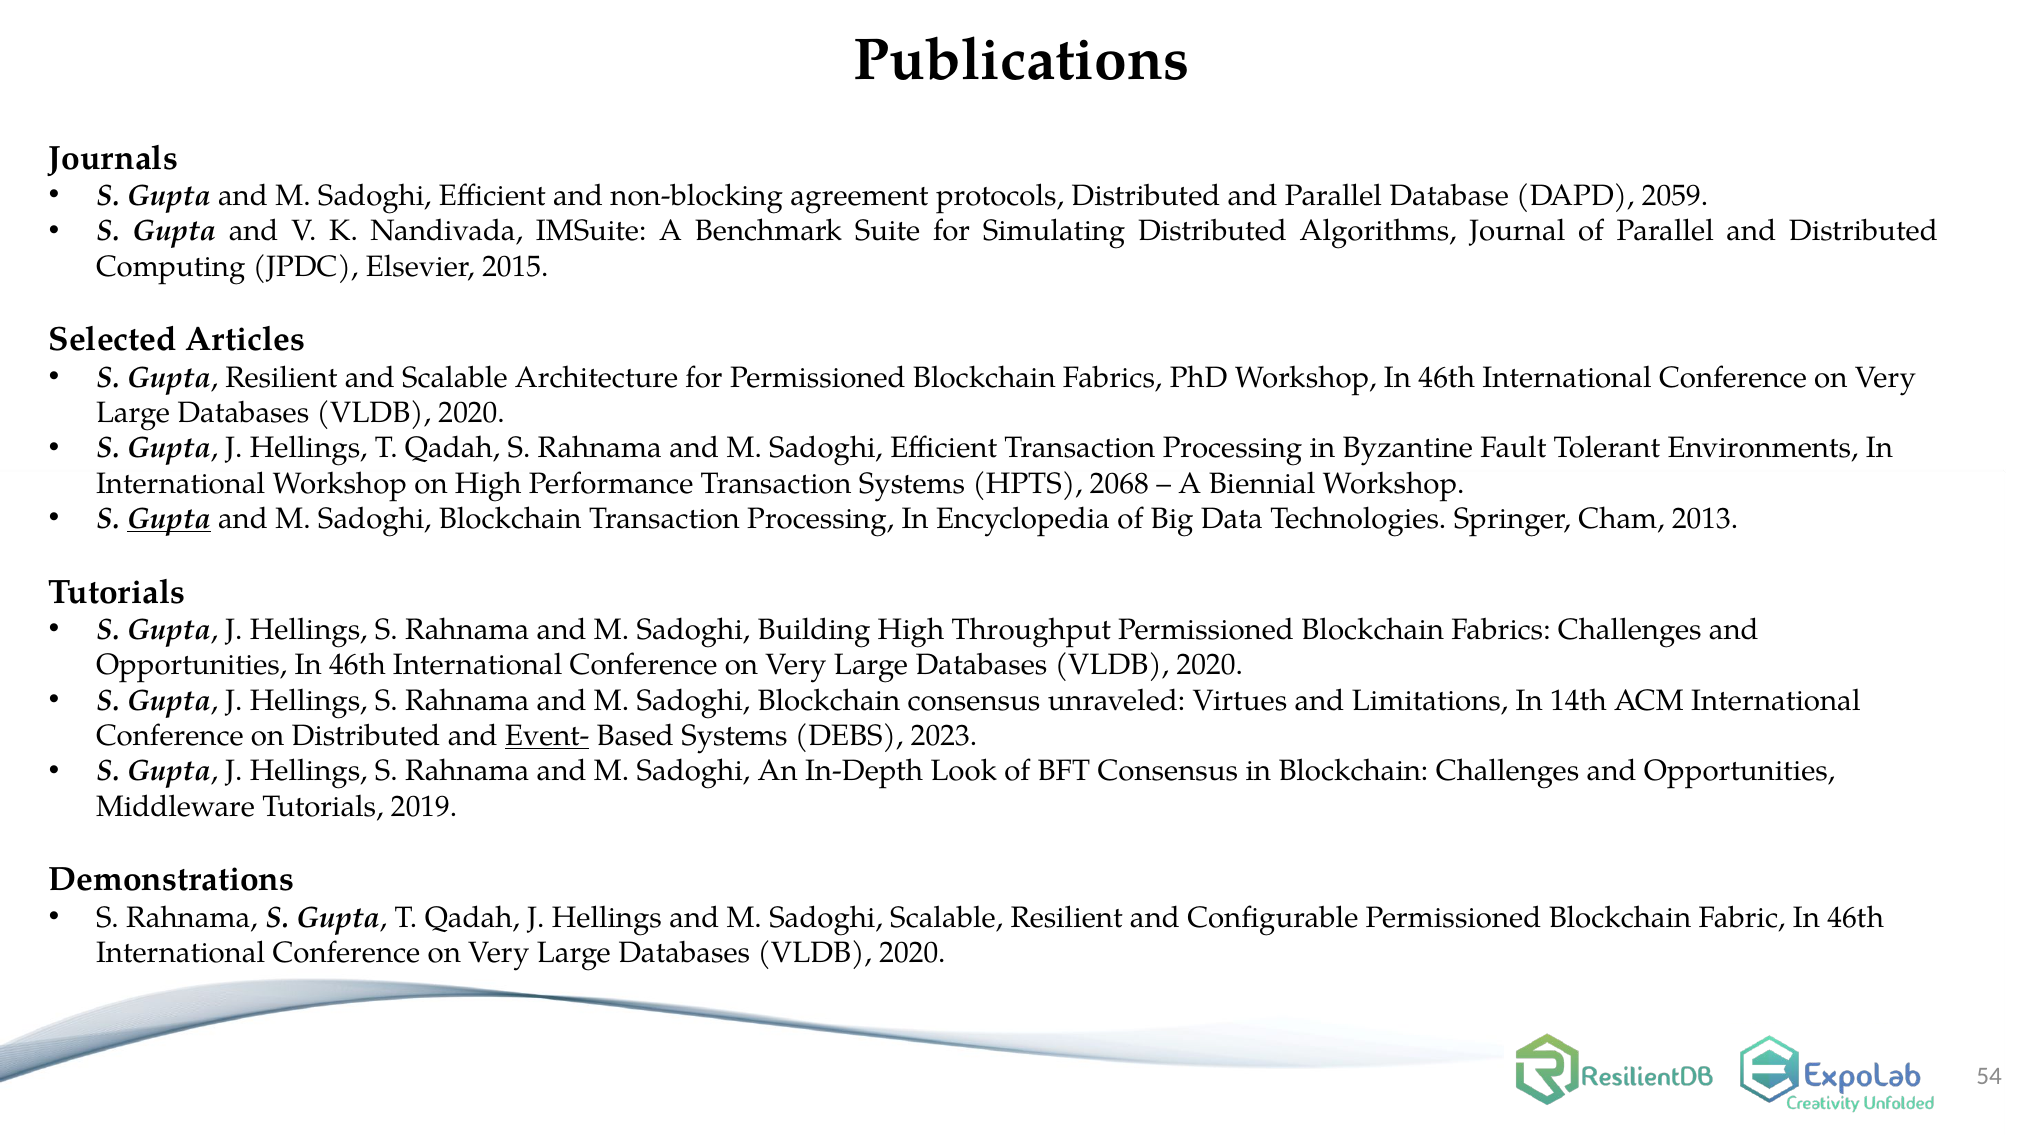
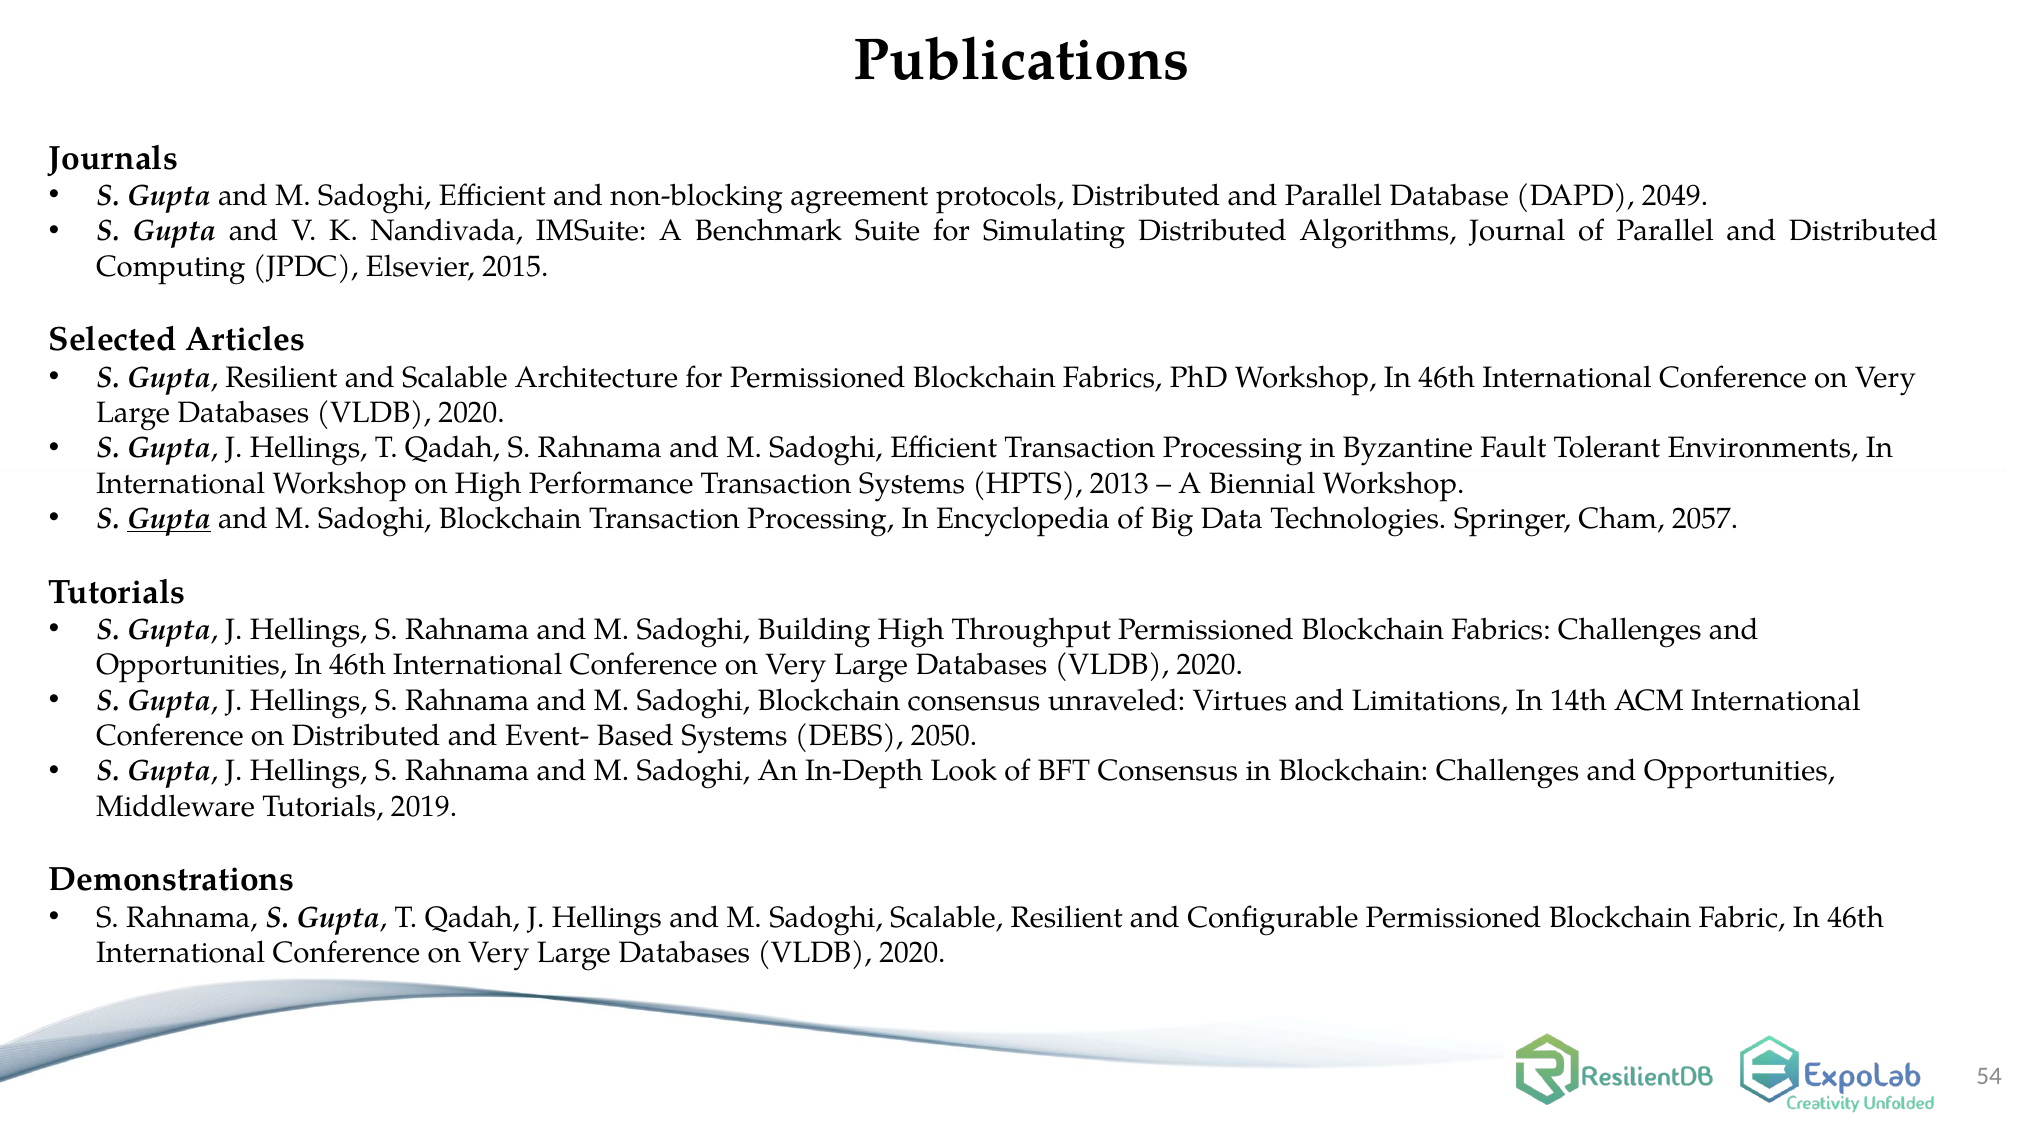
2059: 2059 -> 2049
2068: 2068 -> 2013
2013: 2013 -> 2057
Event- underline: present -> none
2023: 2023 -> 2050
